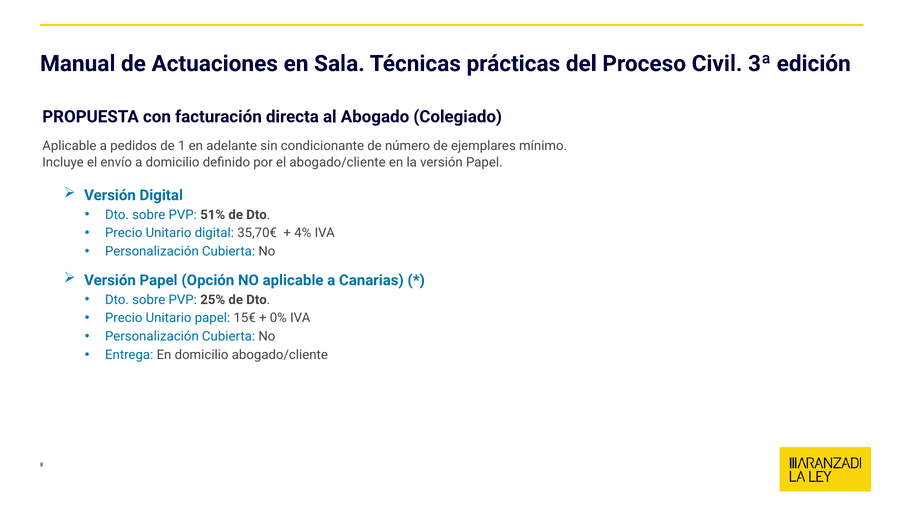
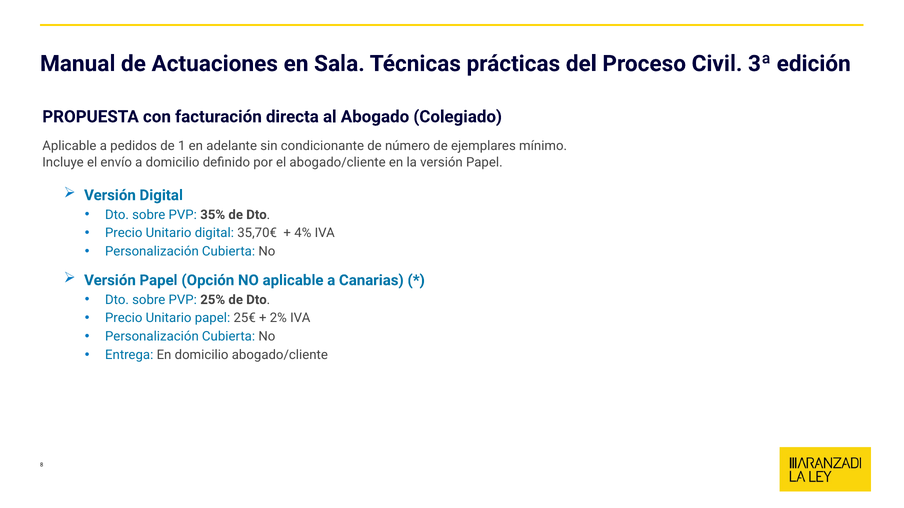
51%: 51% -> 35%
15€: 15€ -> 25€
0%: 0% -> 2%
